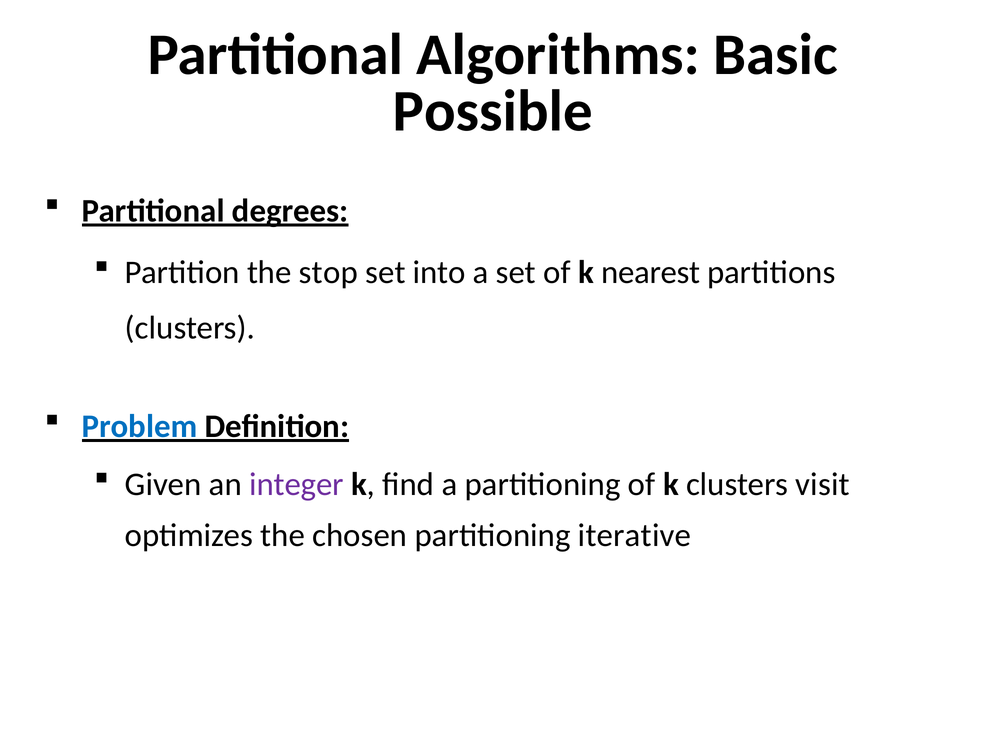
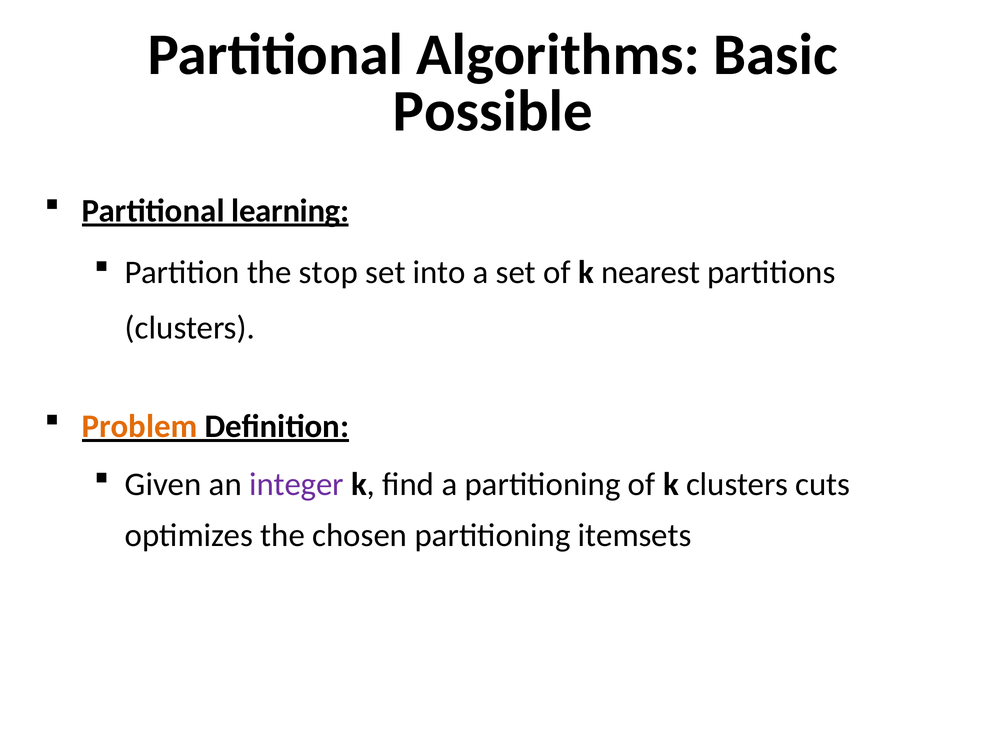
degrees: degrees -> learning
Problem colour: blue -> orange
visit: visit -> cuts
iterative: iterative -> itemsets
